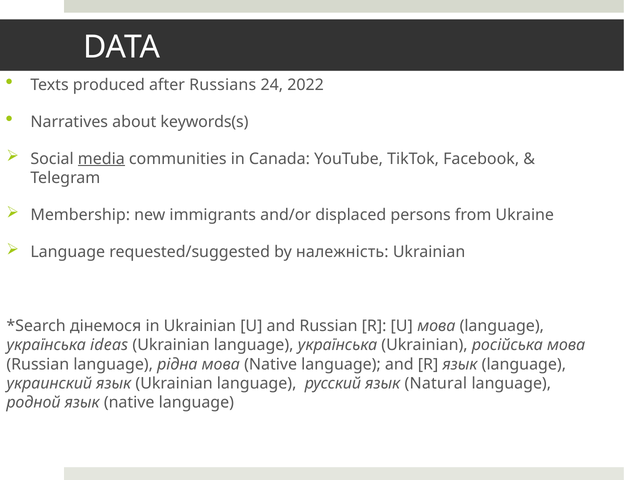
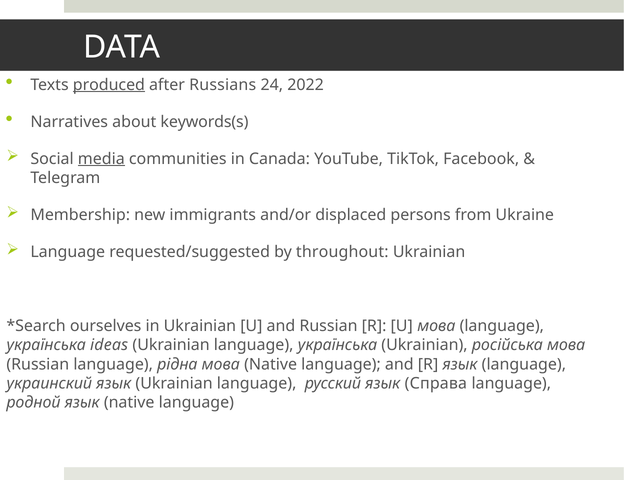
produced underline: none -> present
належність: належність -> throughout
дінемося: дінемося -> ourselves
Natural: Natural -> Справа
